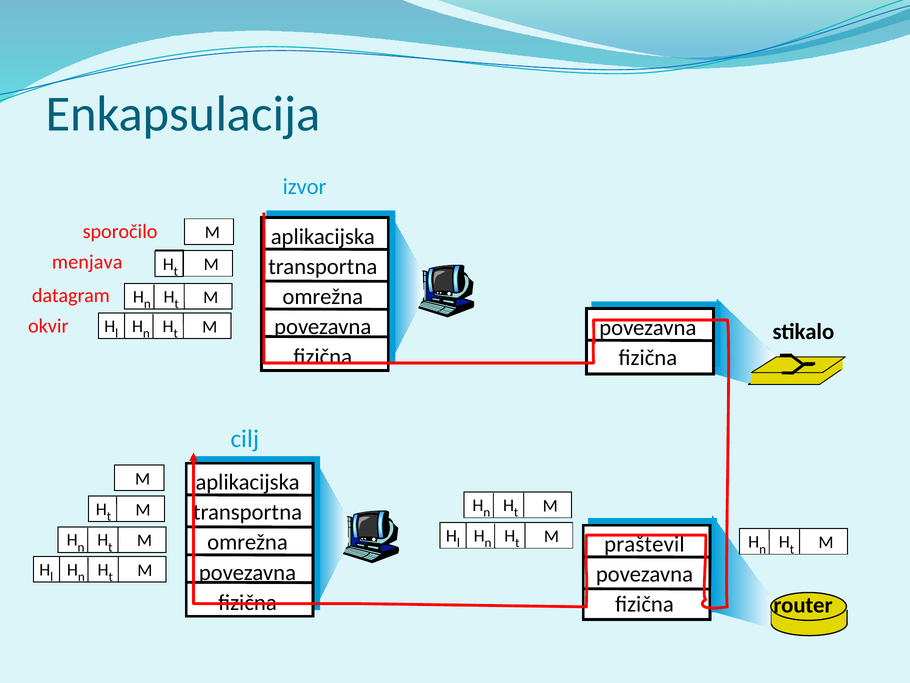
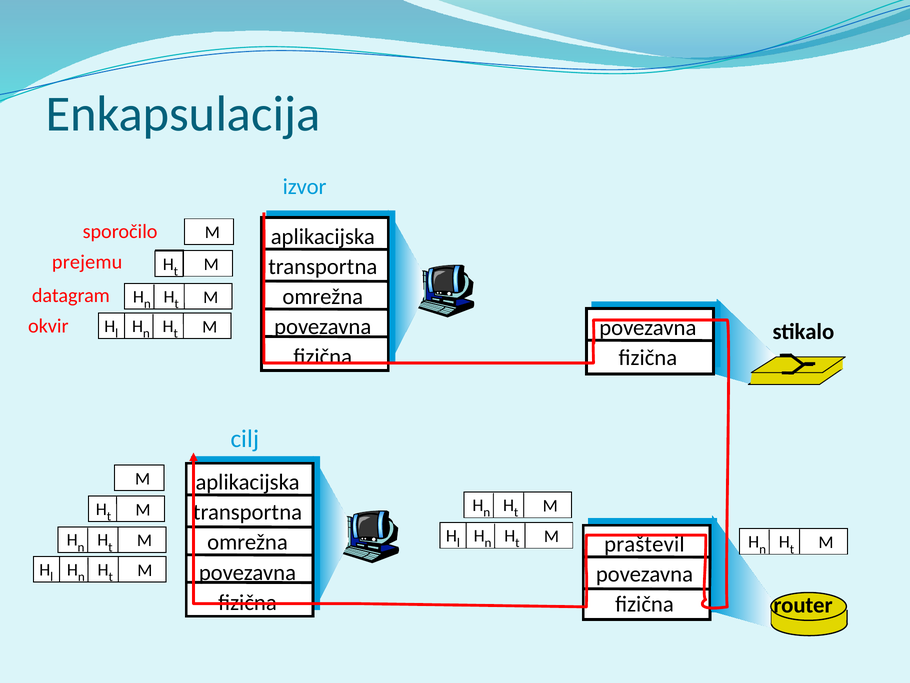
menjava: menjava -> prejemu
